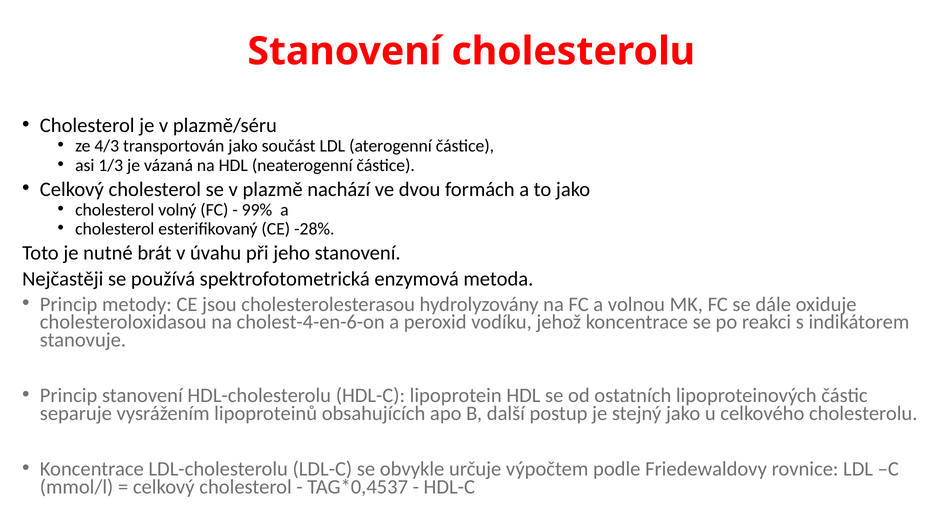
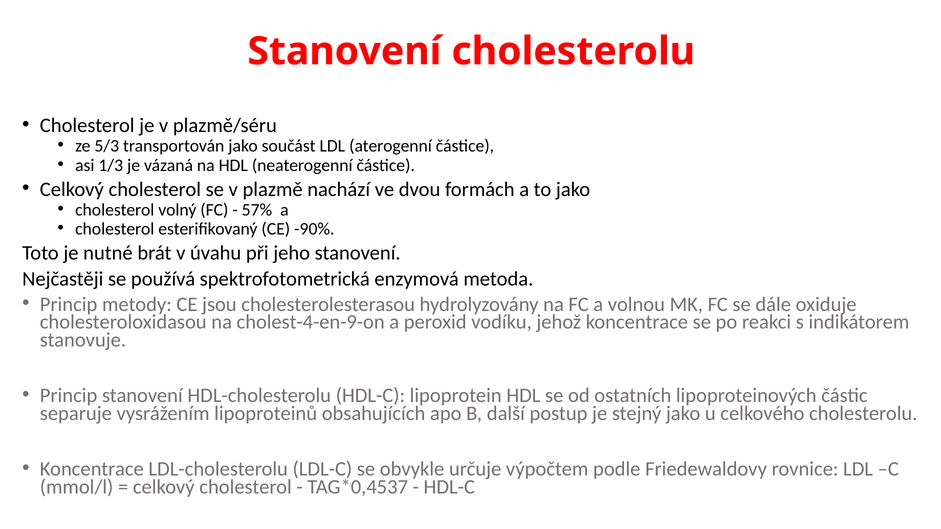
4/3: 4/3 -> 5/3
99%: 99% -> 57%
-28%: -28% -> -90%
cholest-4-en-6-on: cholest-4-en-6-on -> cholest-4-en-9-on
